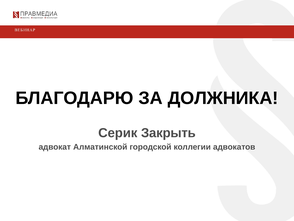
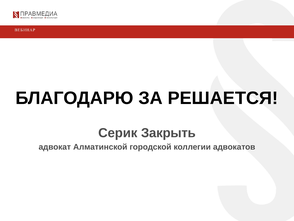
ДОЛЖНИКА: ДОЛЖНИКА -> РЕШАЕТСЯ
